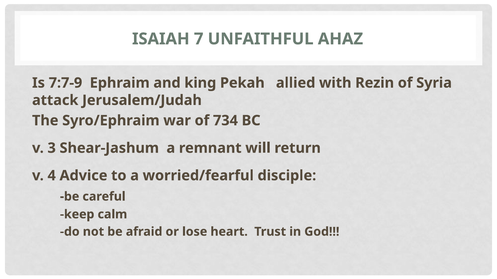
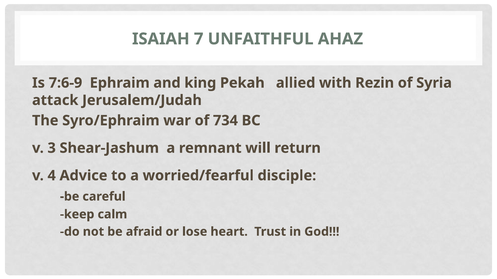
7:7-9: 7:7-9 -> 7:6-9
